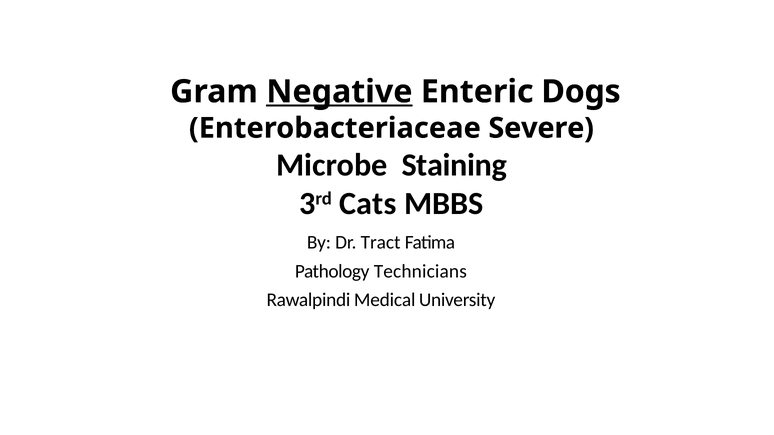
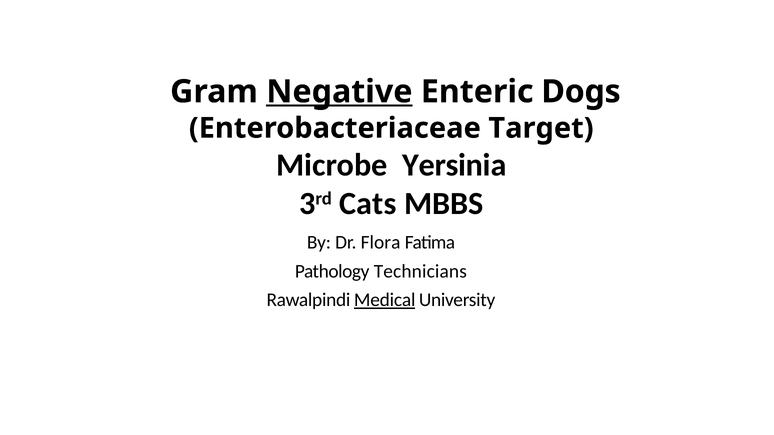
Severe: Severe -> Target
Staining: Staining -> Yersinia
Tract: Tract -> Flora
Medical underline: none -> present
